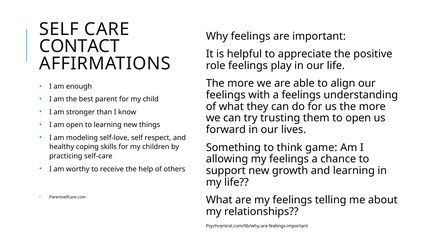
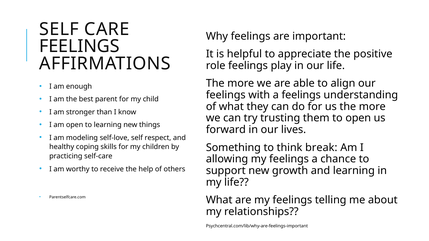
CONTACT at (79, 46): CONTACT -> FEELINGS
game: game -> break
